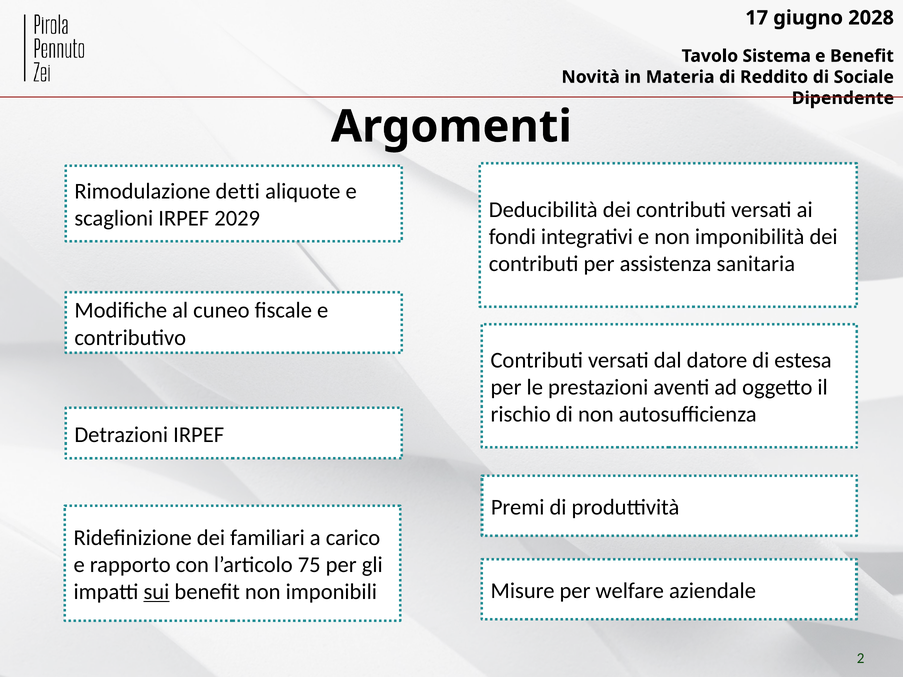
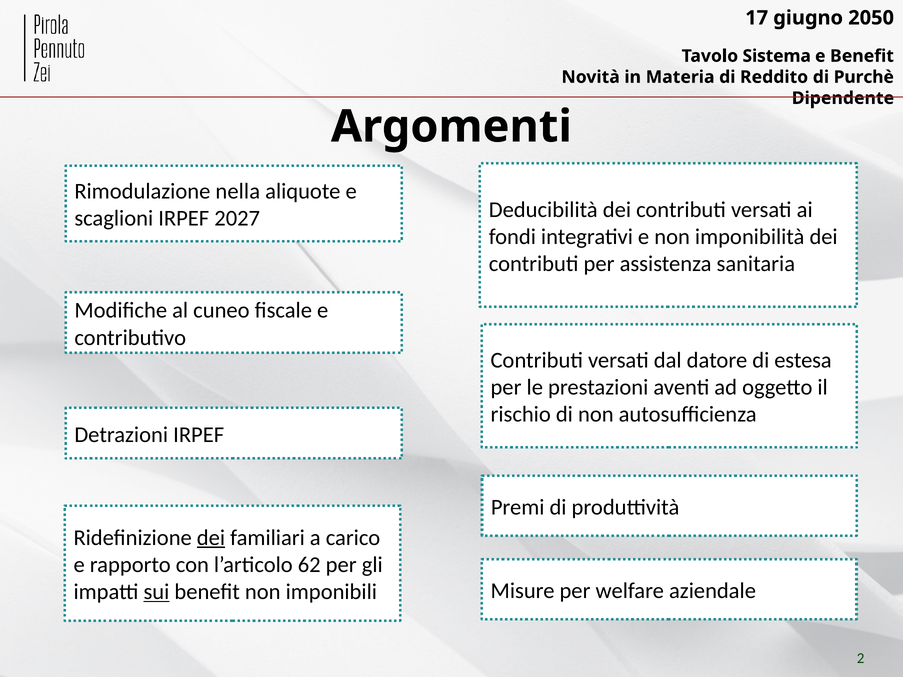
2028: 2028 -> 2050
Sociale: Sociale -> Purchè
detti: detti -> nella
2029: 2029 -> 2027
dei at (211, 538) underline: none -> present
75: 75 -> 62
